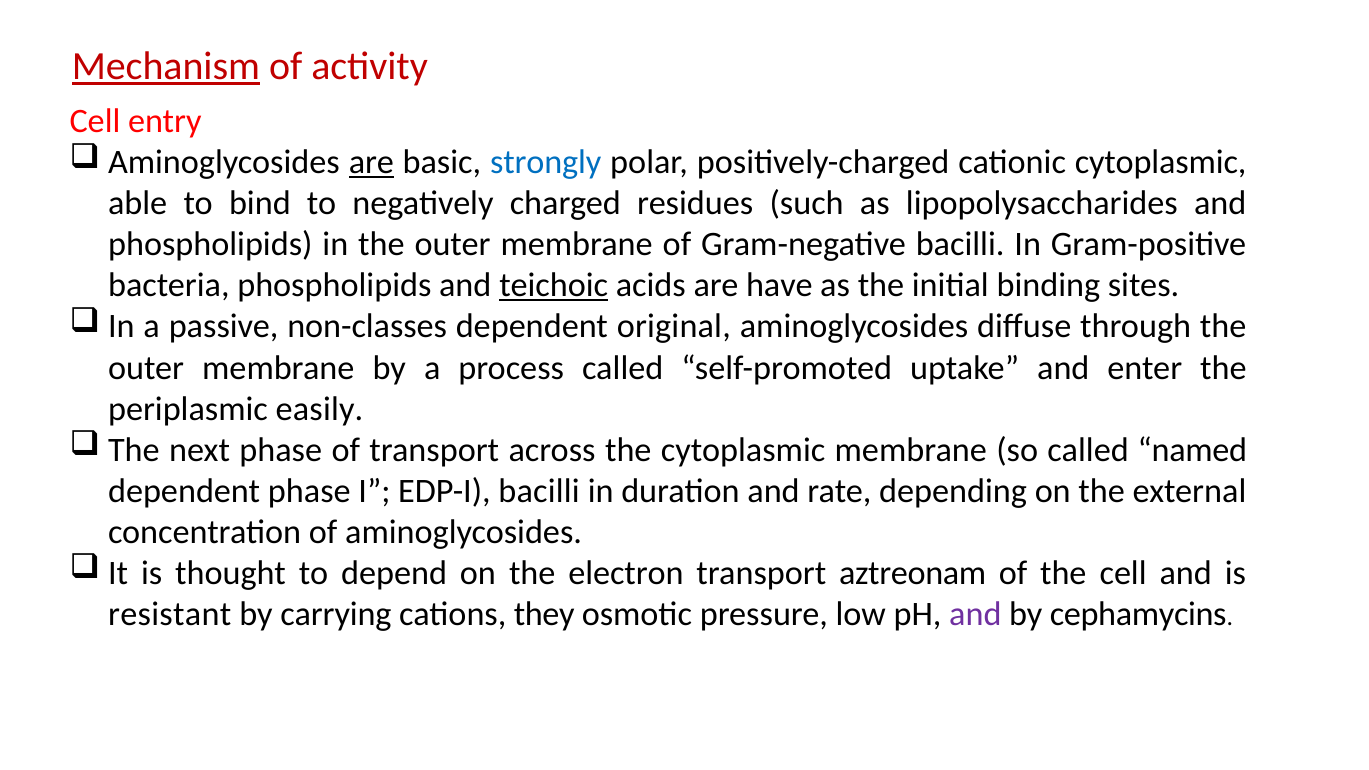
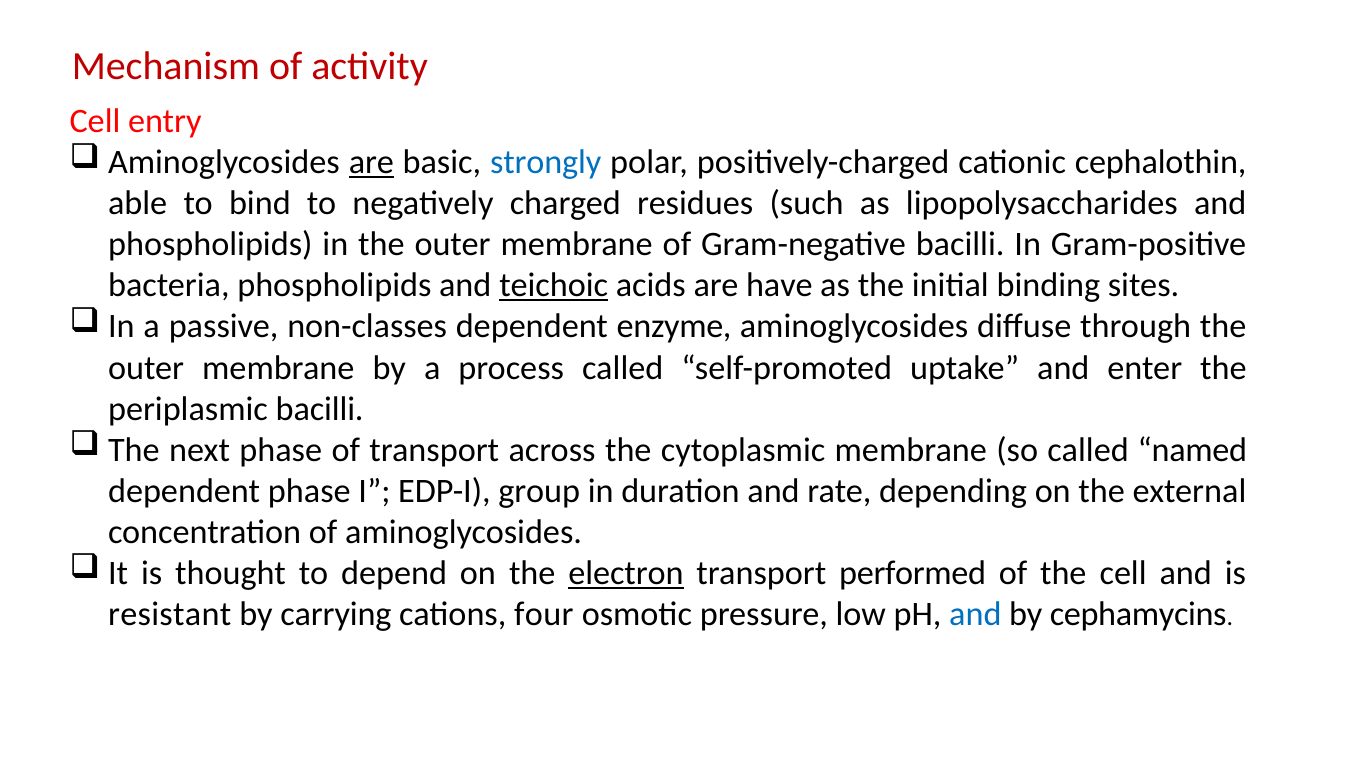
Mechanism underline: present -> none
cationic cytoplasmic: cytoplasmic -> cephalothin
original: original -> enzyme
periplasmic easily: easily -> bacilli
EDP-I bacilli: bacilli -> group
electron underline: none -> present
aztreonam: aztreonam -> performed
they: they -> four
and at (975, 614) colour: purple -> blue
